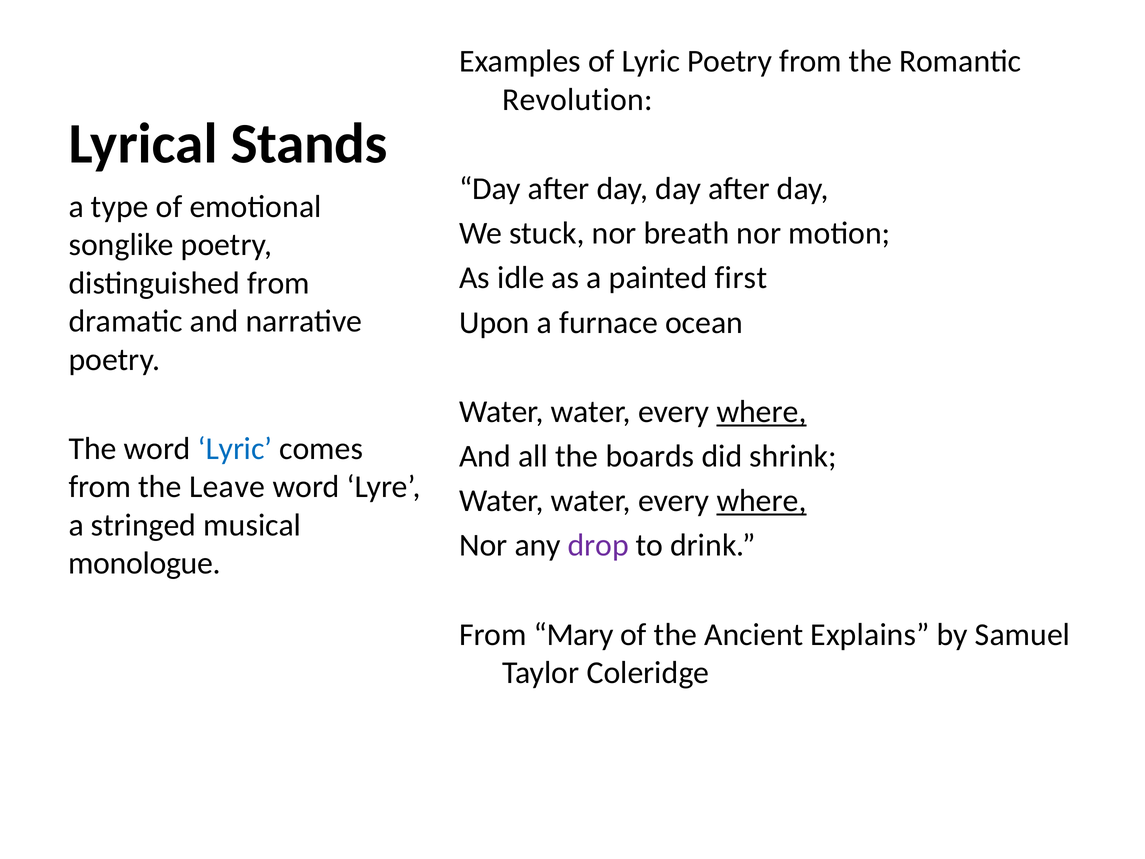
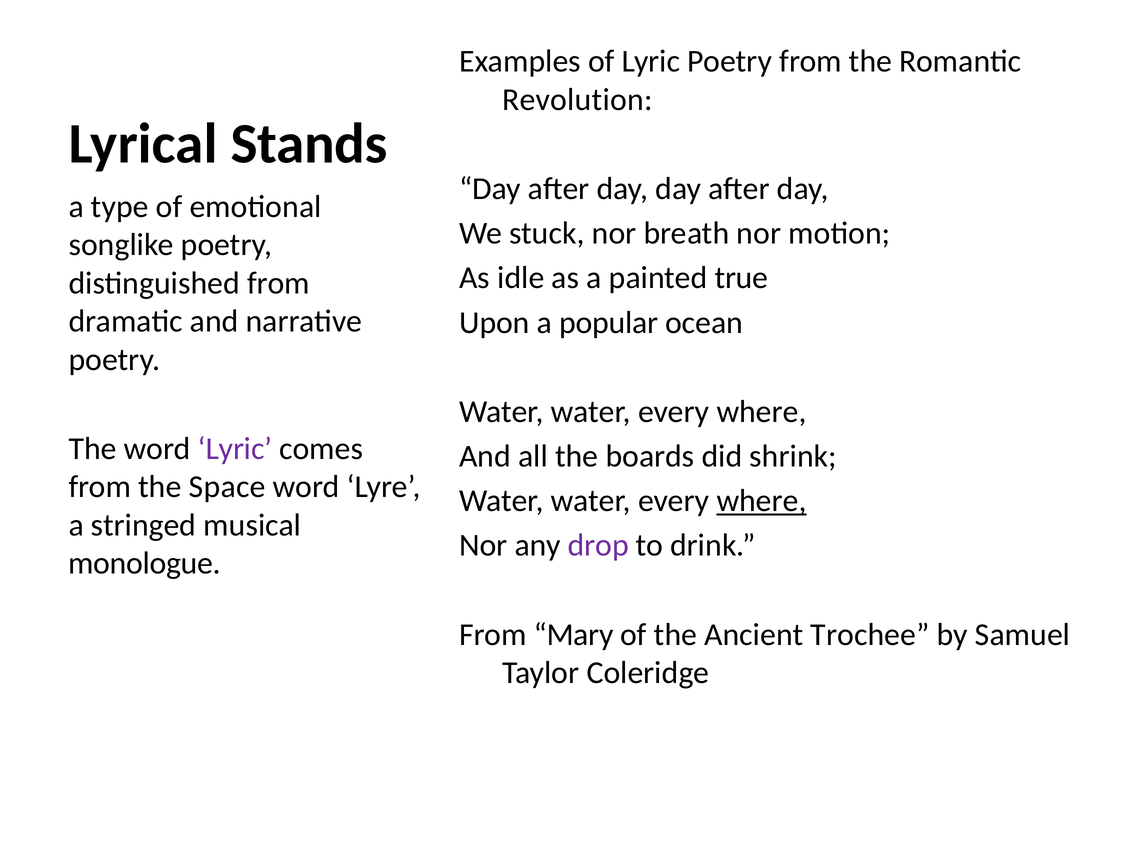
first: first -> true
furnace: furnace -> popular
where at (762, 412) underline: present -> none
Lyric at (235, 449) colour: blue -> purple
Leave: Leave -> Space
Explains: Explains -> Trochee
